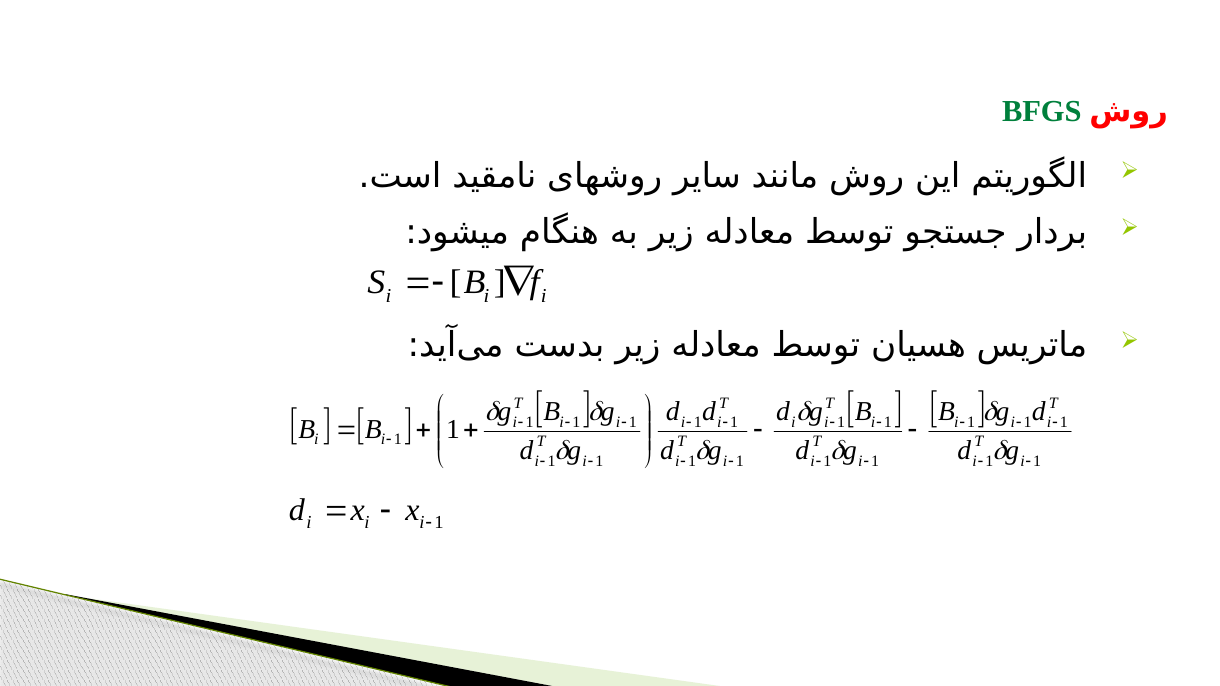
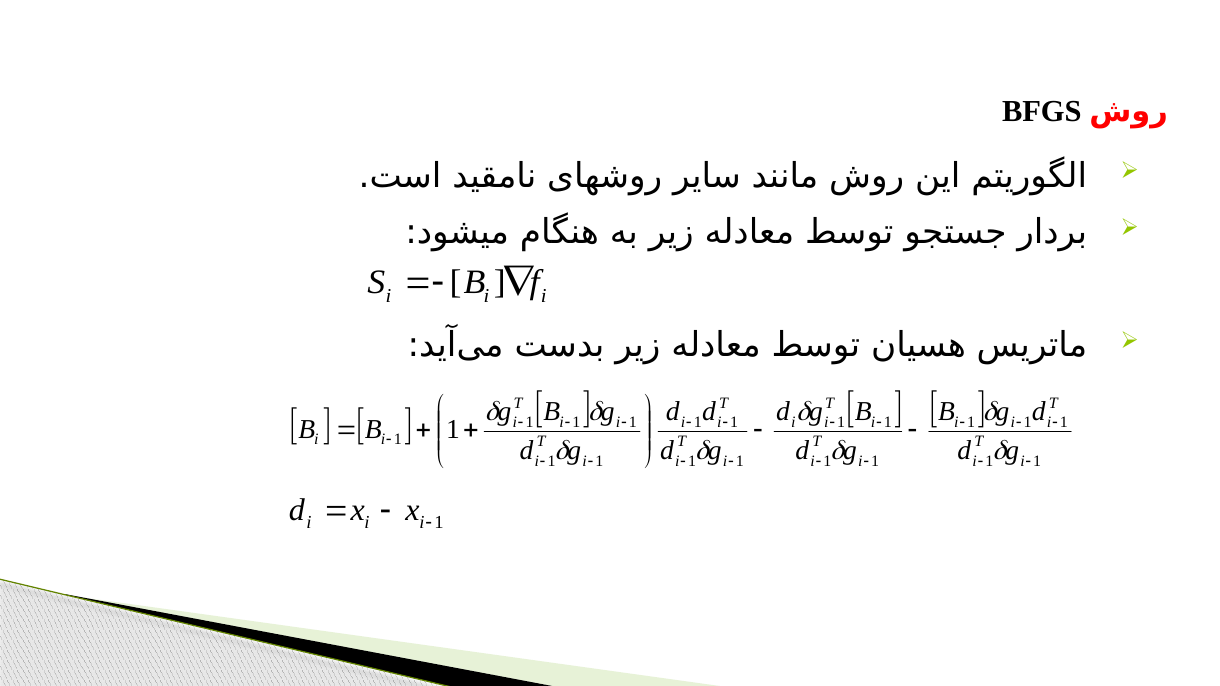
BFGS colour: green -> black
